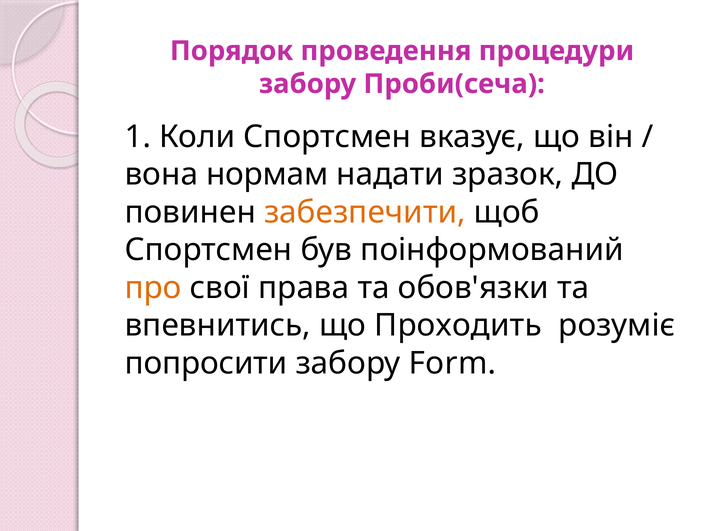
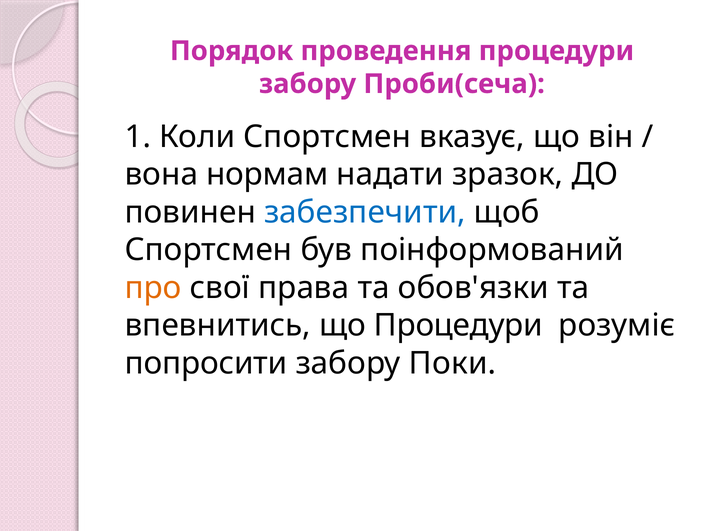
забезпечити colour: orange -> blue
що Проходить: Проходить -> Процедури
Form: Form -> Поки
